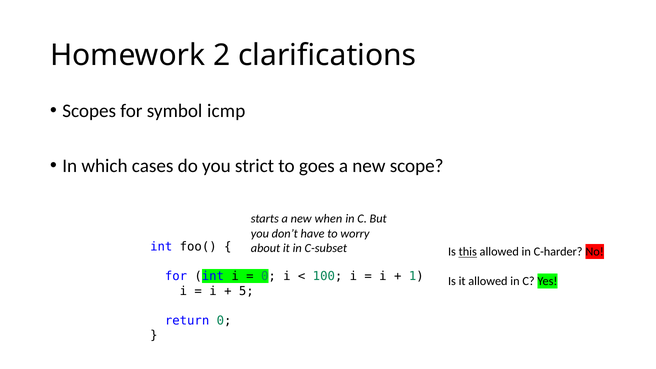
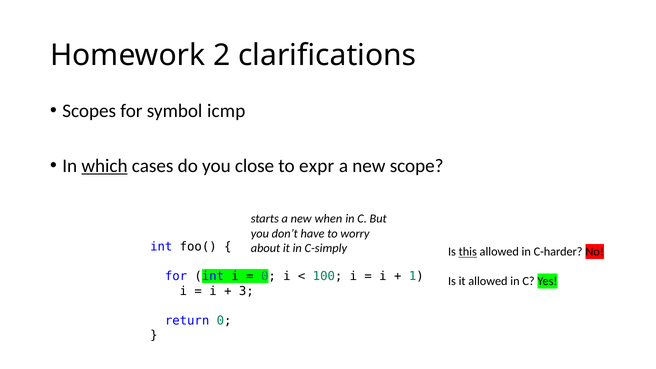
which underline: none -> present
strict: strict -> close
goes: goes -> expr
C-subset: C-subset -> C-simply
5: 5 -> 3
